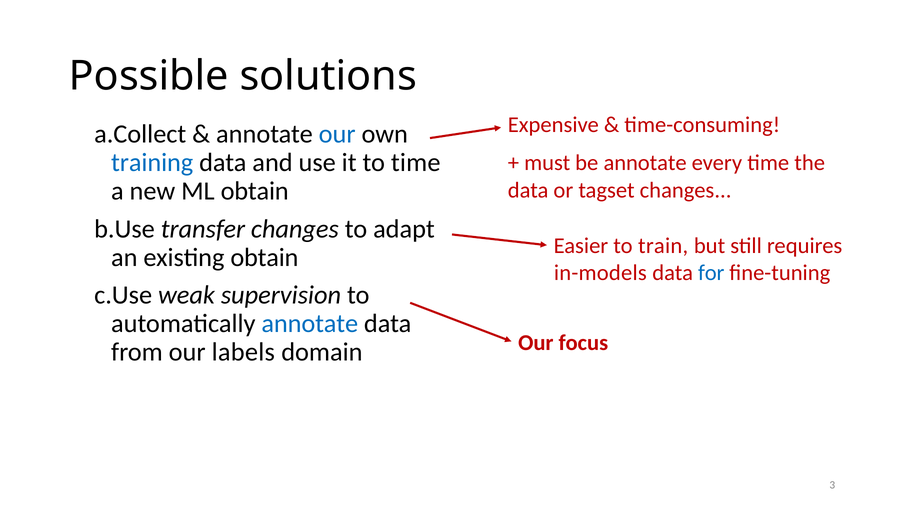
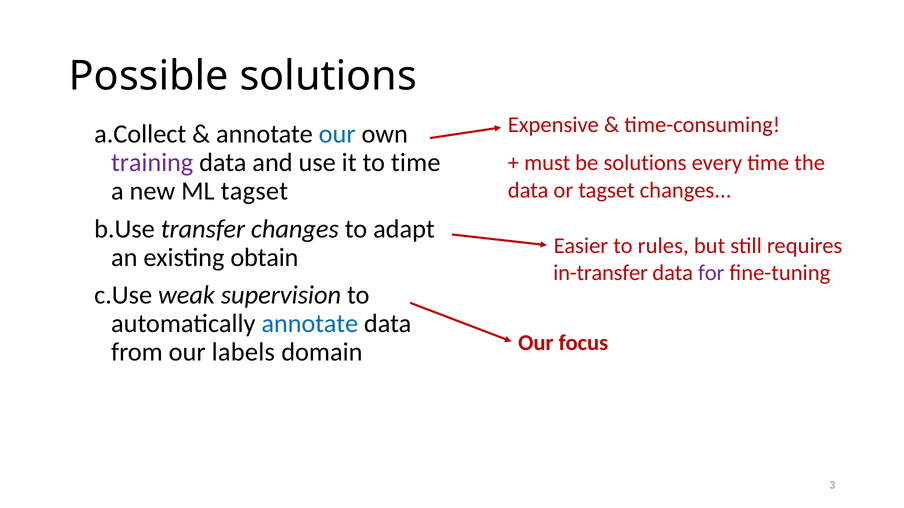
training colour: blue -> purple
be annotate: annotate -> solutions
ML obtain: obtain -> tagset
train: train -> rules
in-models: in-models -> in-transfer
for colour: blue -> purple
